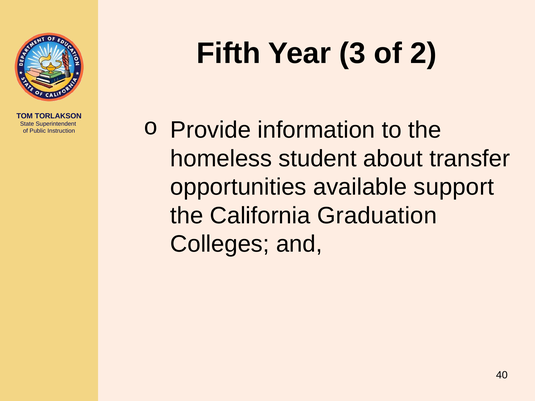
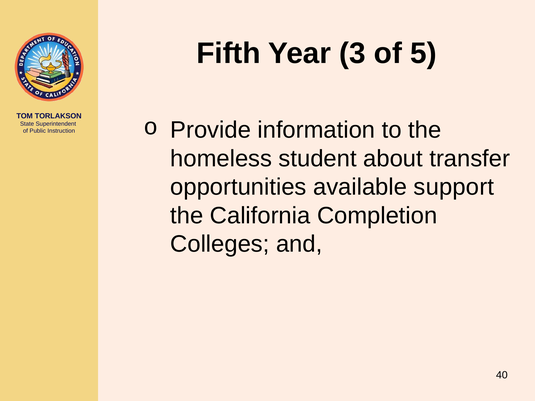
2: 2 -> 5
Graduation: Graduation -> Completion
